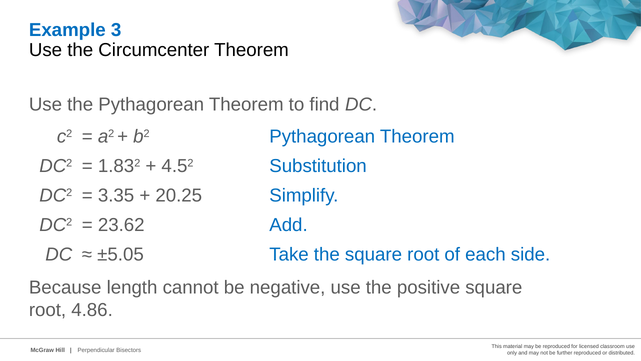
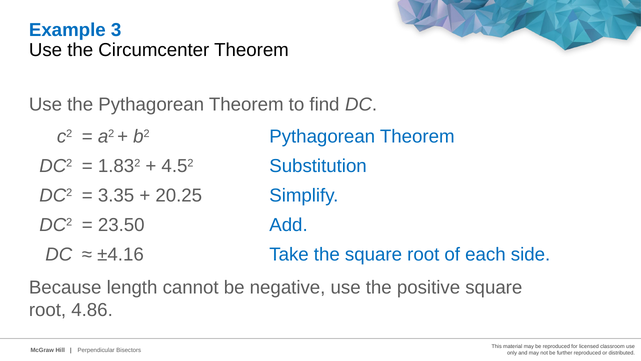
23.62: 23.62 -> 23.50
±5.05: ±5.05 -> ±4.16
